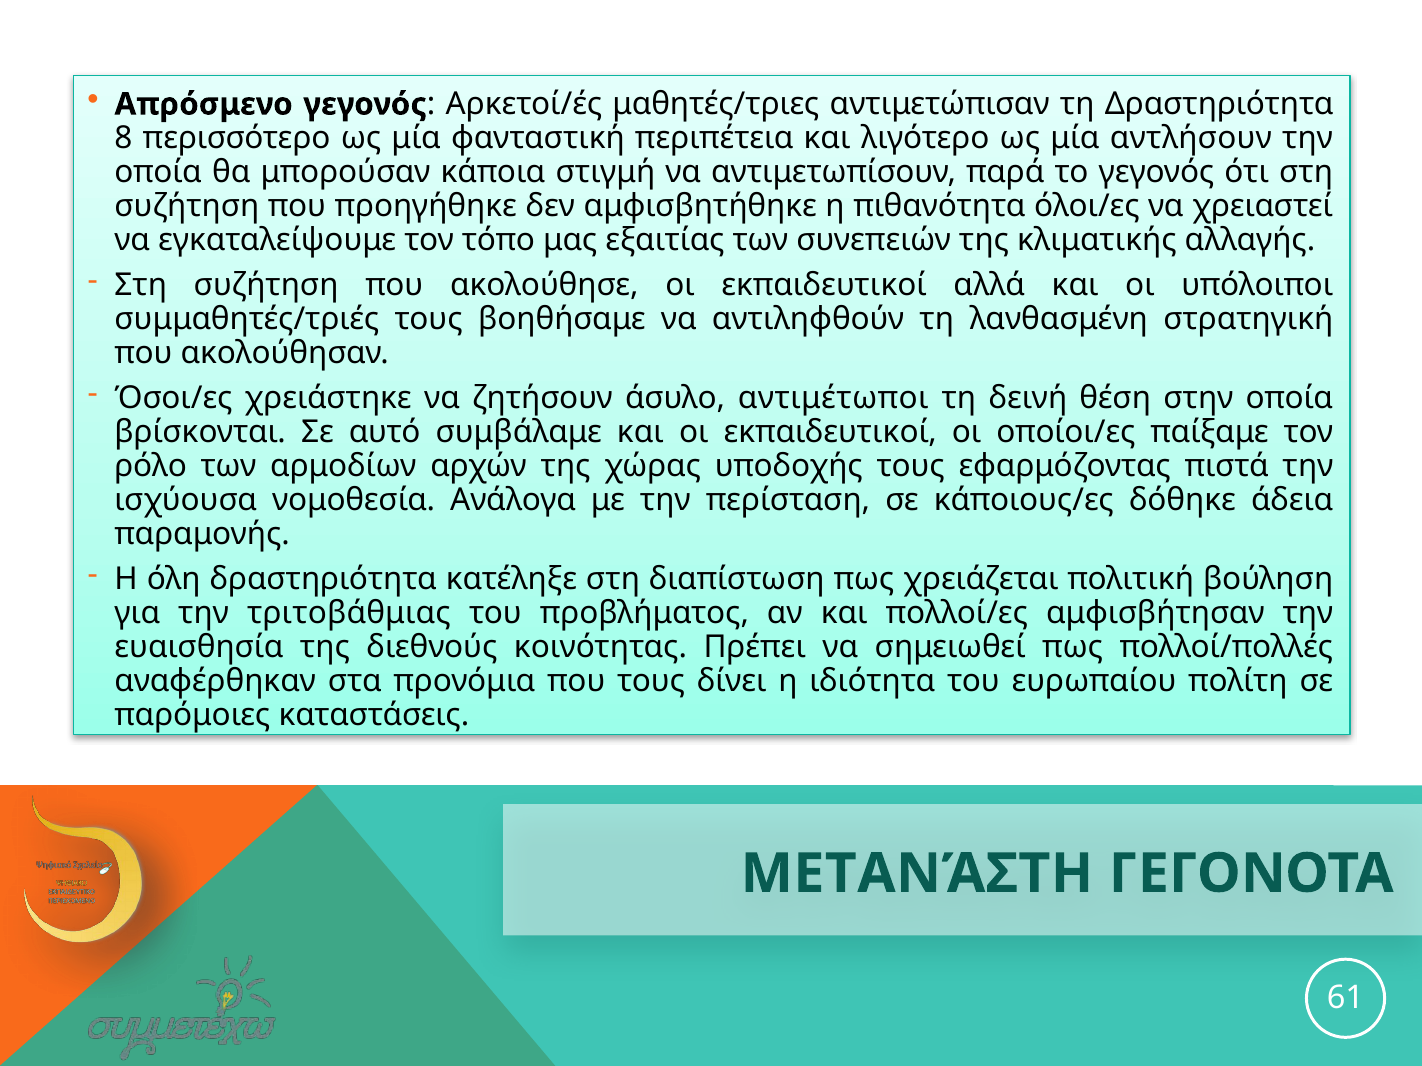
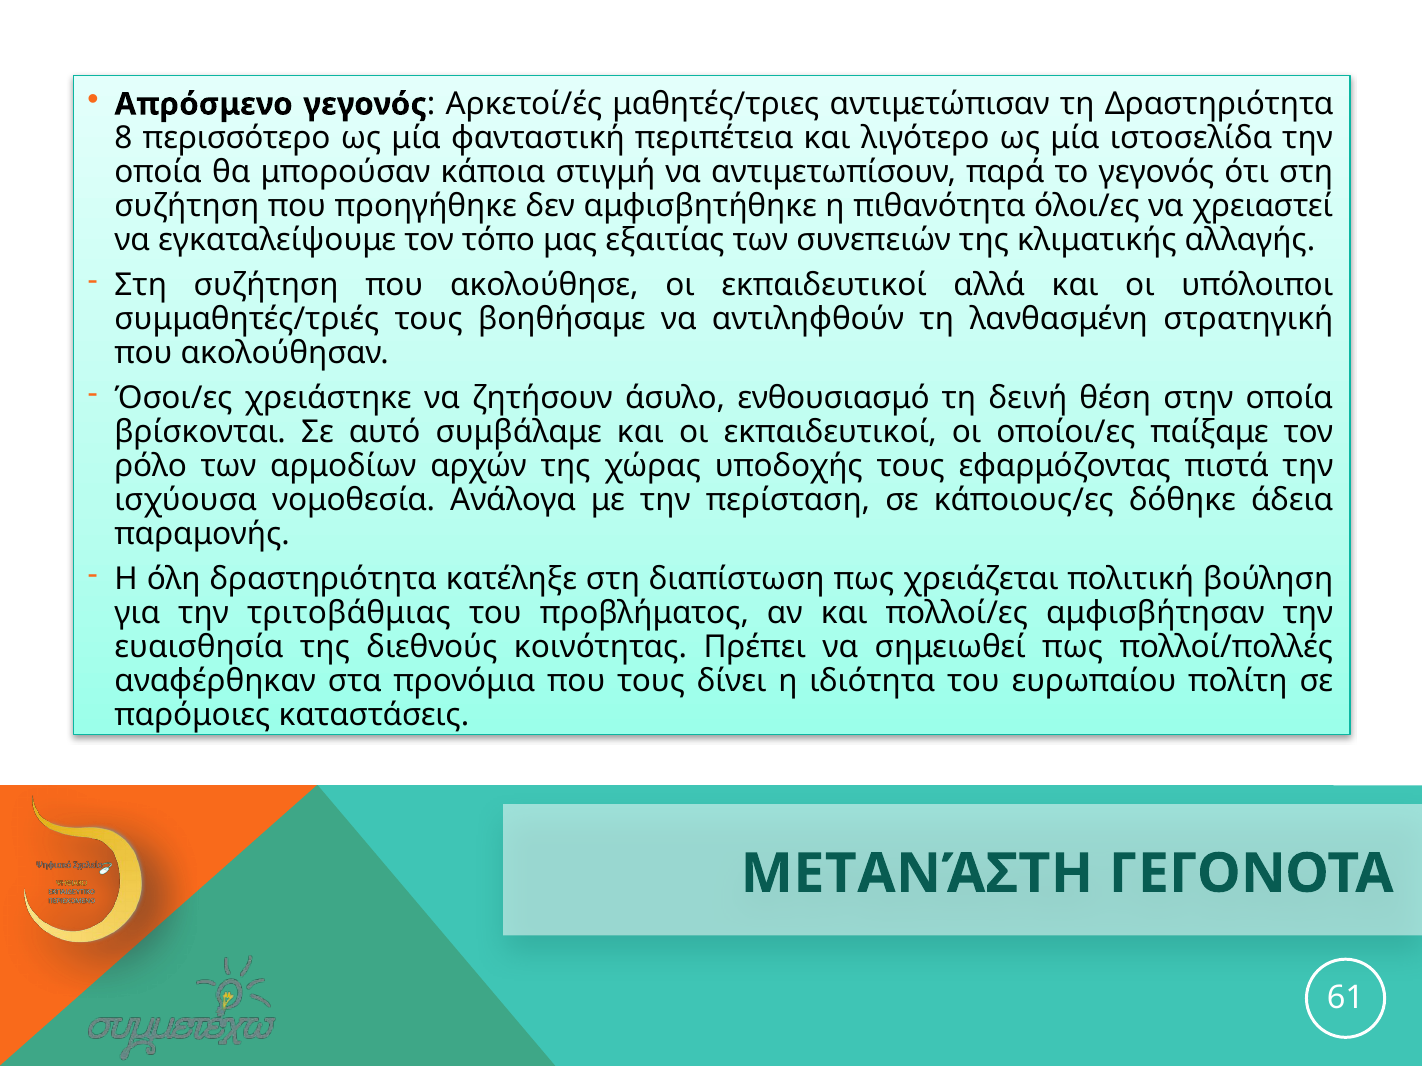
αντλήσουν: αντλήσουν -> ιστοσελίδα
αντιμέτωποι: αντιμέτωποι -> ενθουσιασμό
